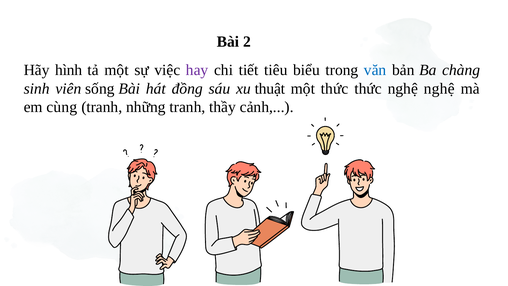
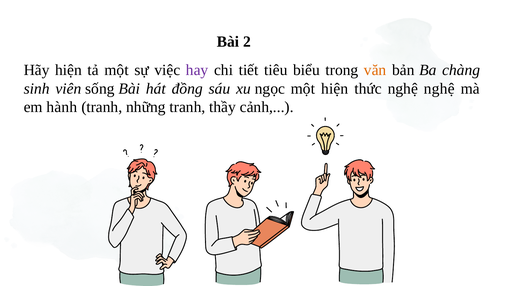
Hãy hình: hình -> hiện
văn colour: blue -> orange
thuật: thuật -> ngọc
một thức: thức -> hiện
cùng: cùng -> hành
